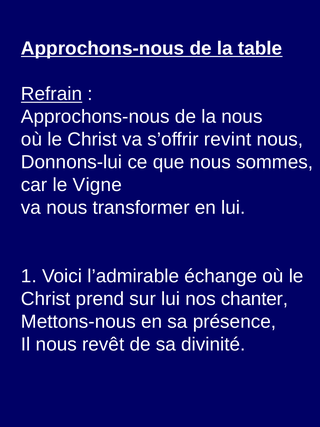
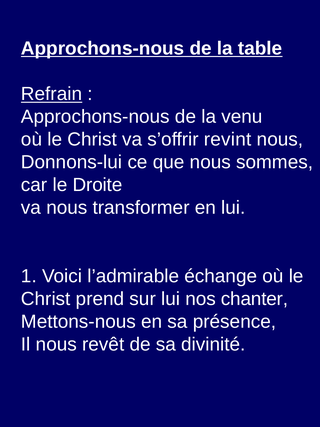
la nous: nous -> venu
Vigne: Vigne -> Droite
